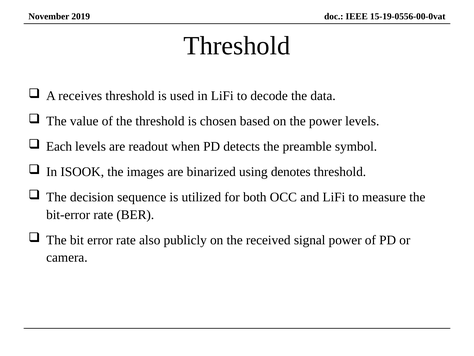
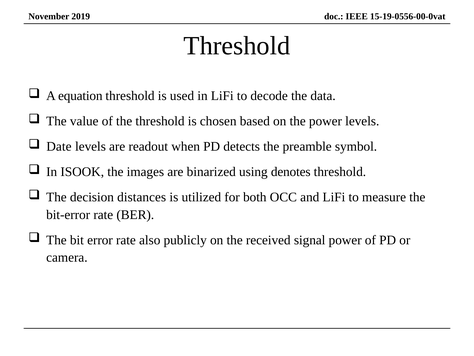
receives: receives -> equation
Each: Each -> Date
sequence: sequence -> distances
